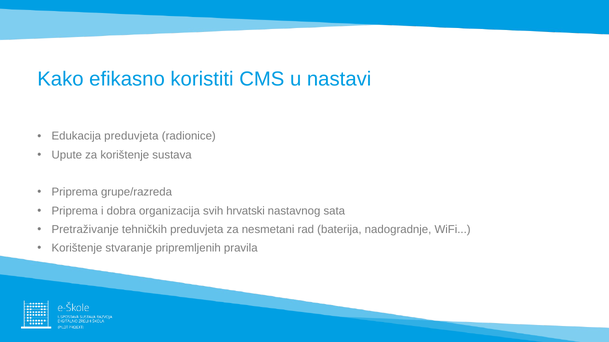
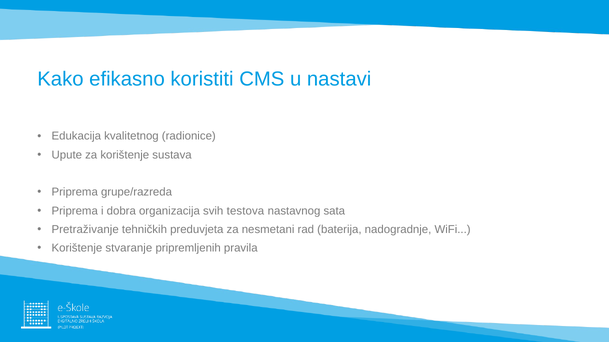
Edukacija preduvjeta: preduvjeta -> kvalitetnog
hrvatski: hrvatski -> testova
